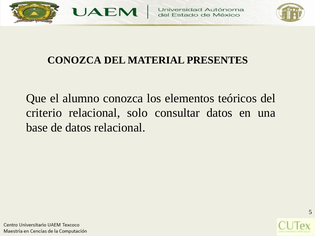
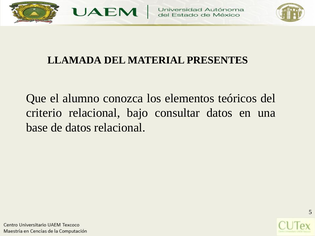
CONOZCA at (74, 60): CONOZCA -> LLAMADA
solo: solo -> bajo
